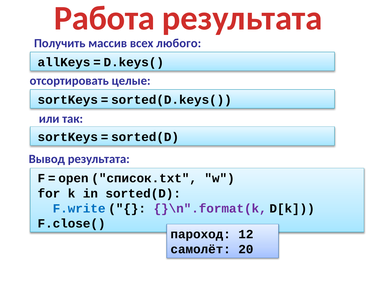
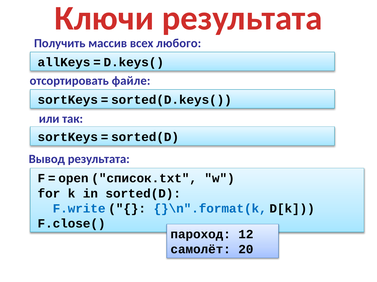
Работа: Работа -> Ключи
целые: целые -> файле
}\n".format(k colour: purple -> blue
